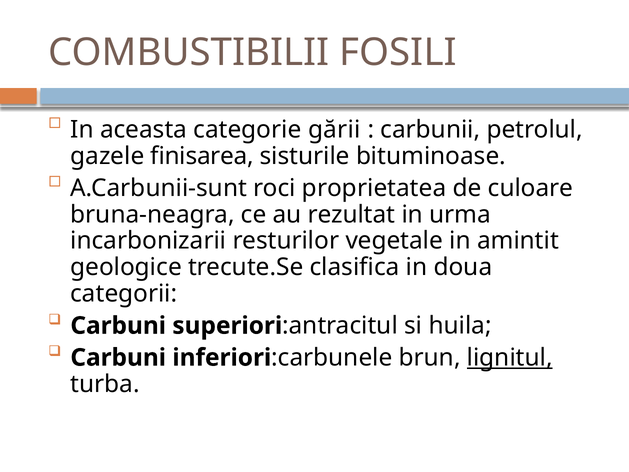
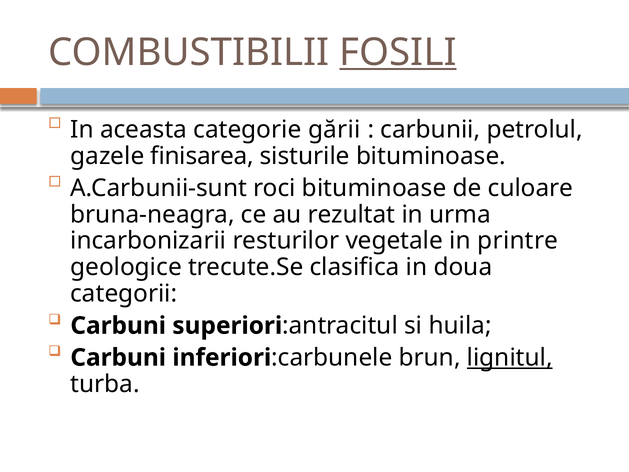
FOSILI underline: none -> present
roci proprietatea: proprietatea -> bituminoase
amintit: amintit -> printre
